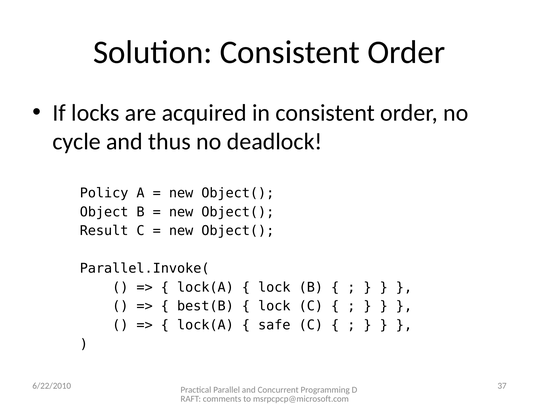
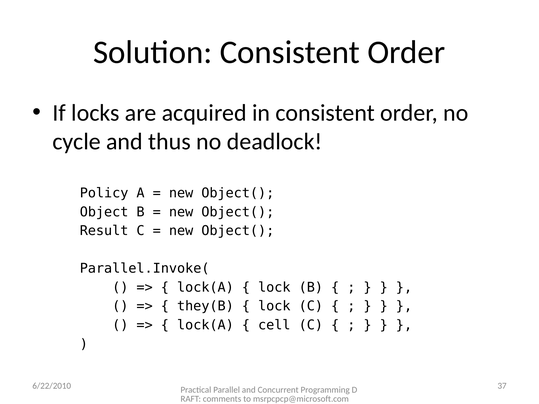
best(B: best(B -> they(B
safe: safe -> cell
